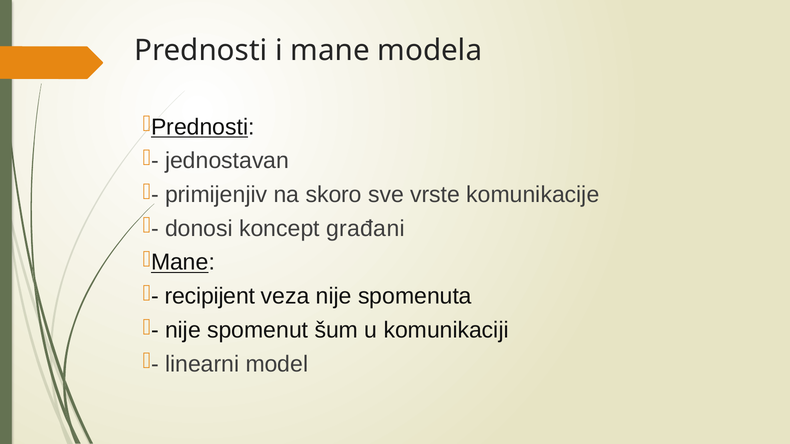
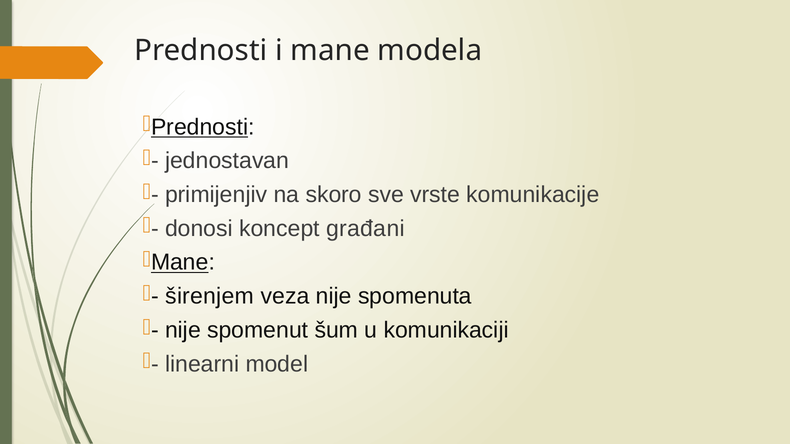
recipijent: recipijent -> širenjem
